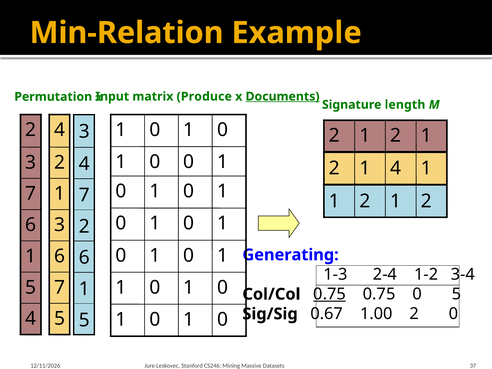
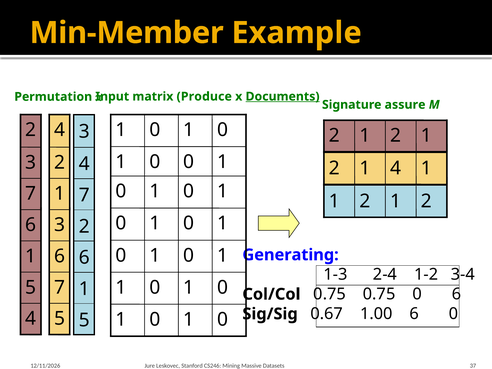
Min-Relation: Min-Relation -> Min-Member
length: length -> assure
0.75 at (330, 294) underline: present -> none
0 5: 5 -> 6
1.00 2: 2 -> 6
